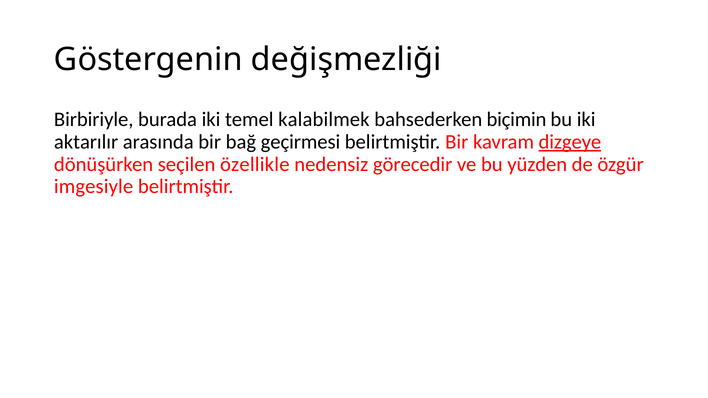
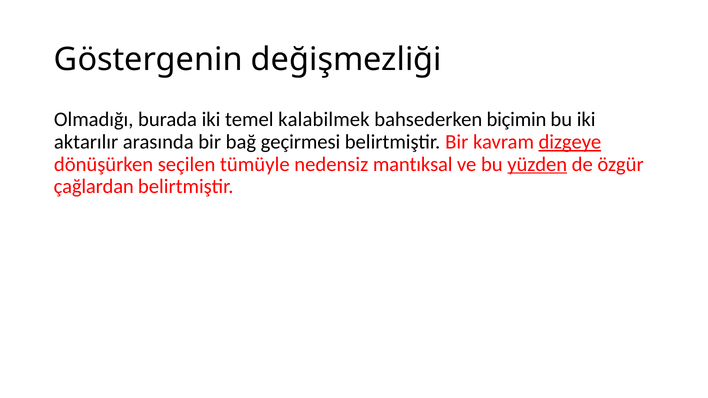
Birbiriyle: Birbiriyle -> Olmadığı
özellikle: özellikle -> tümüyle
görecedir: görecedir -> mantıksal
yüzden underline: none -> present
imgesiyle: imgesiyle -> çağlardan
